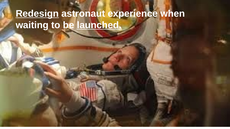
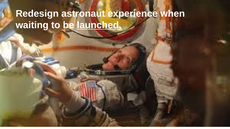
Redesign underline: present -> none
